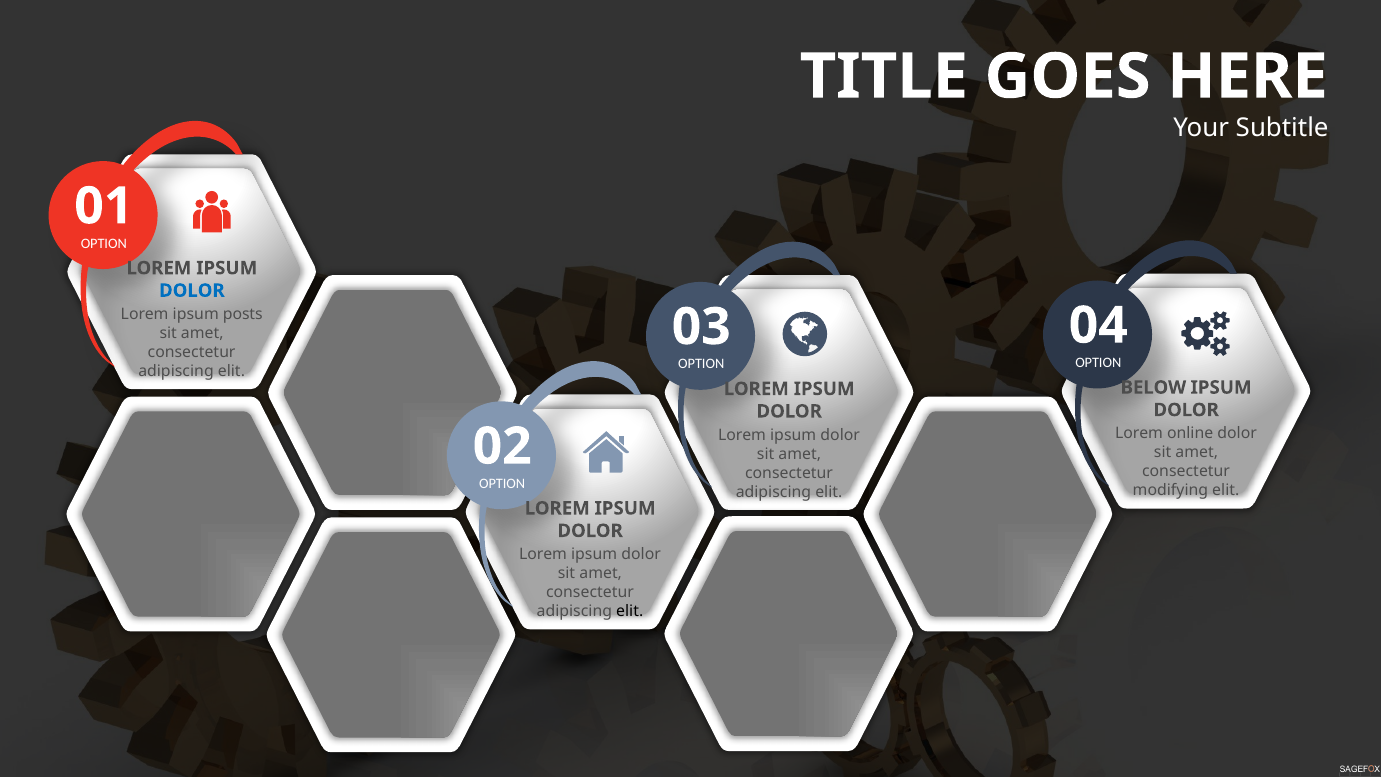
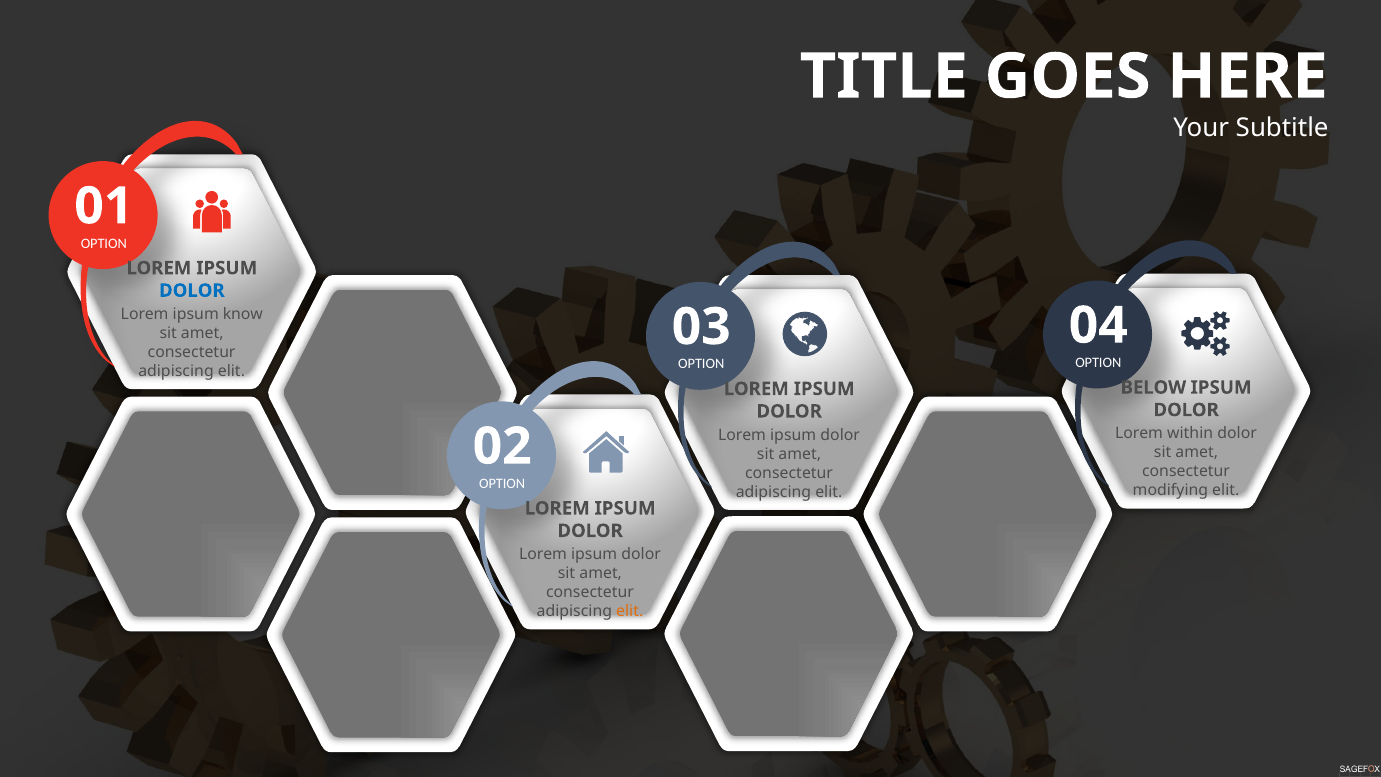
posts: posts -> know
online: online -> within
elit at (630, 611) colour: black -> orange
